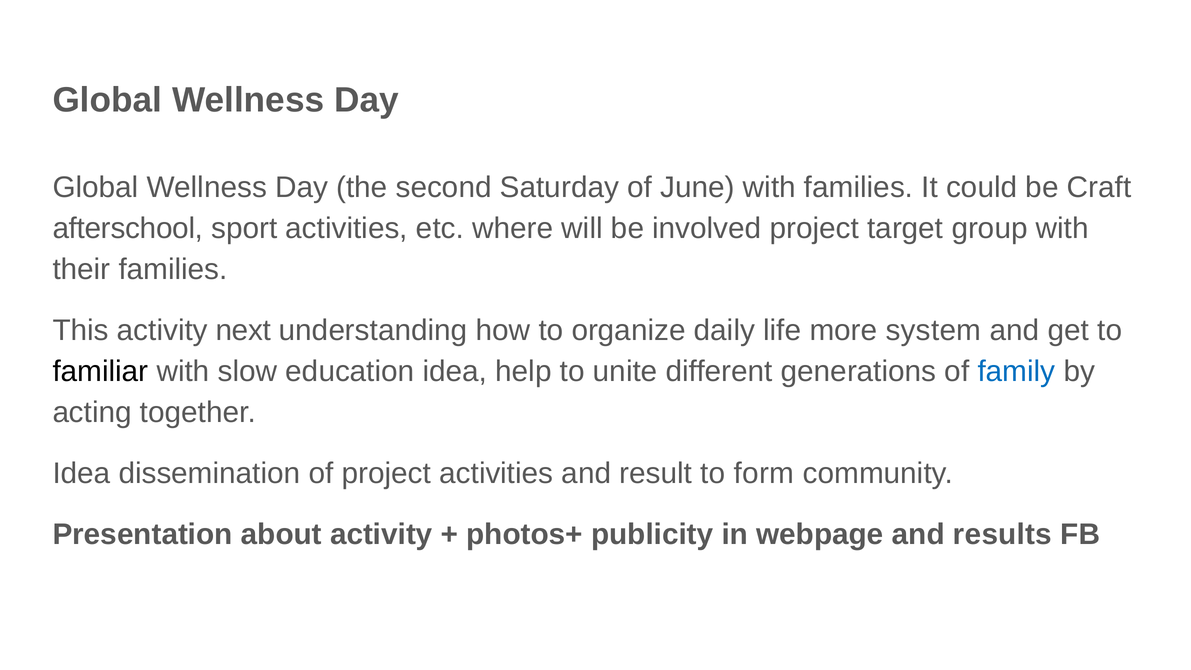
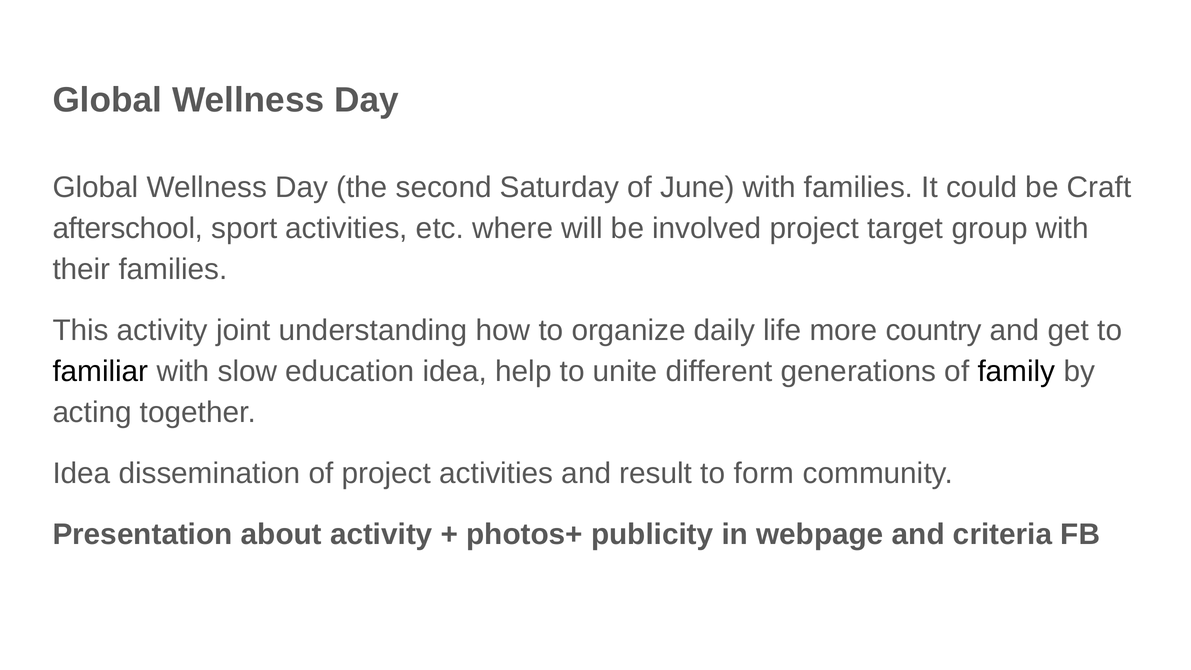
next: next -> joint
system: system -> country
family colour: blue -> black
results: results -> criteria
